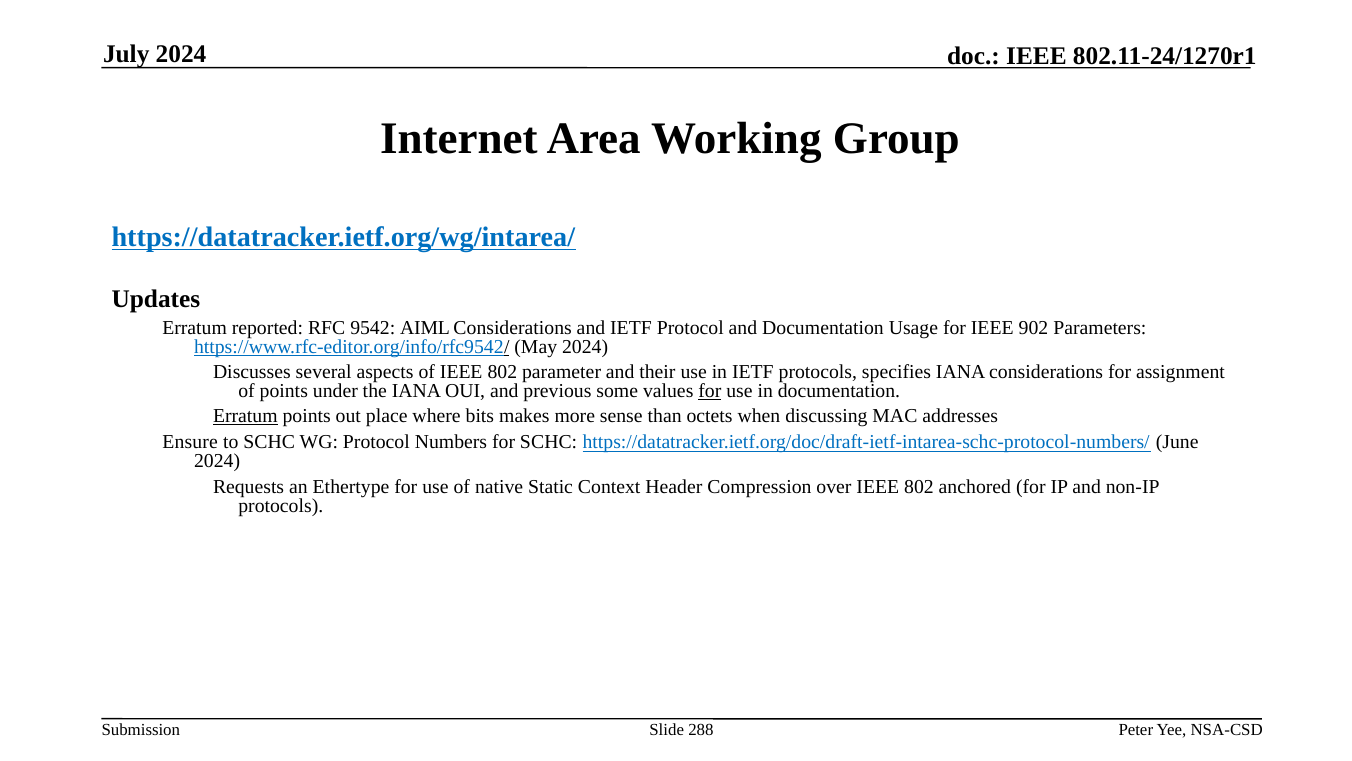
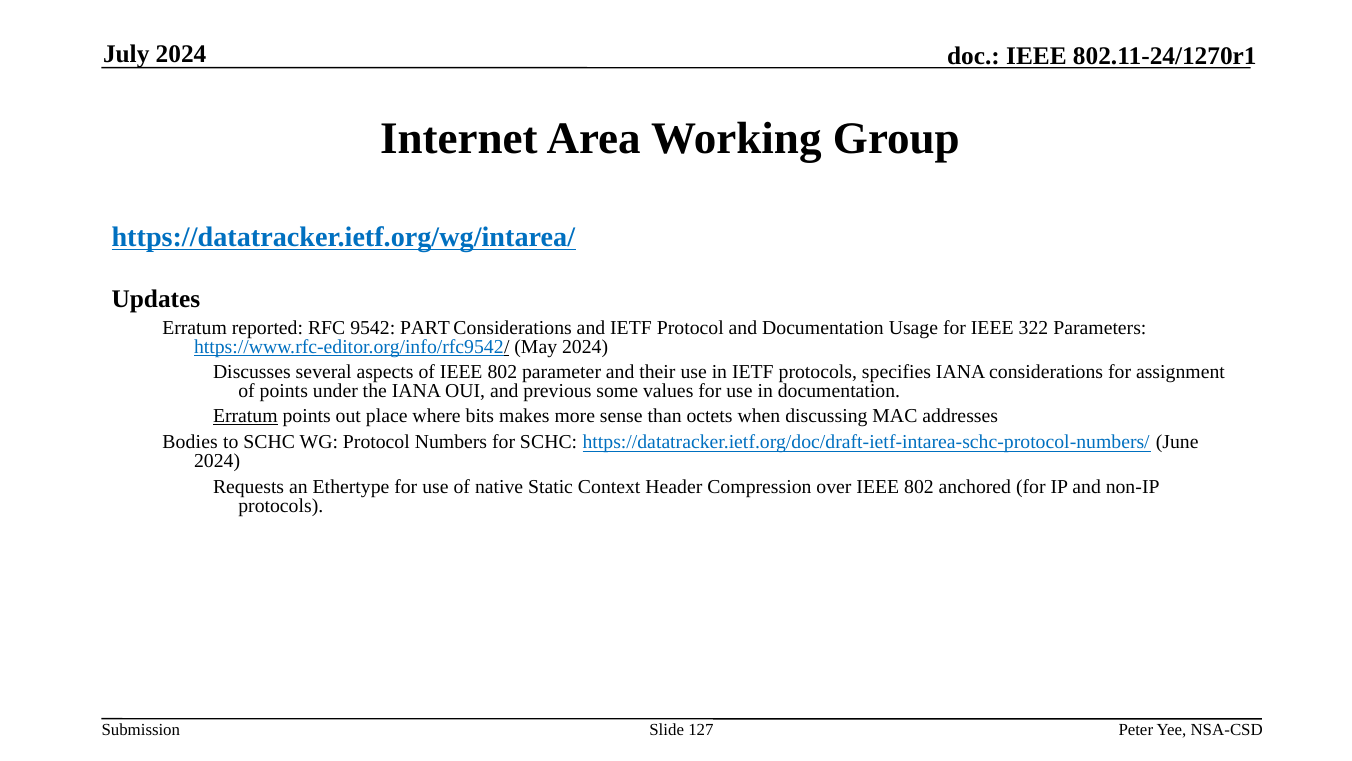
AIML: AIML -> PART
902: 902 -> 322
for at (710, 391) underline: present -> none
Ensure: Ensure -> Bodies
288: 288 -> 127
